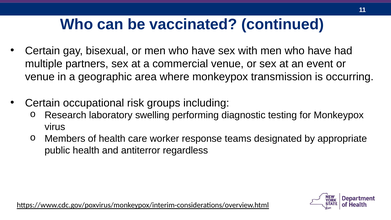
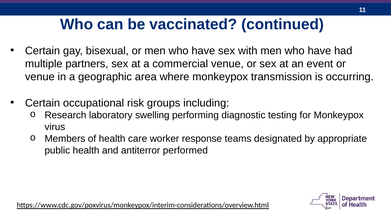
regardless: regardless -> performed
